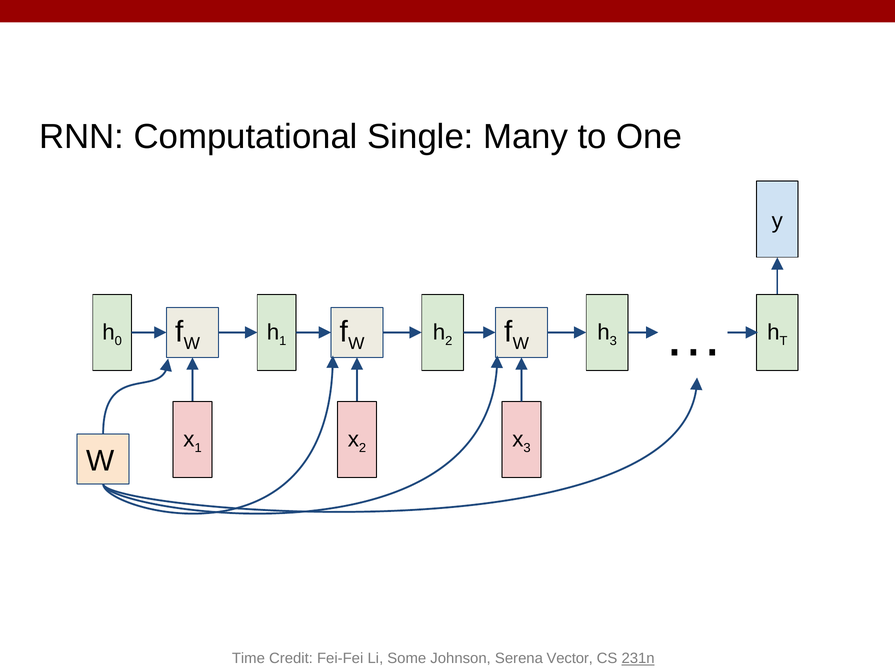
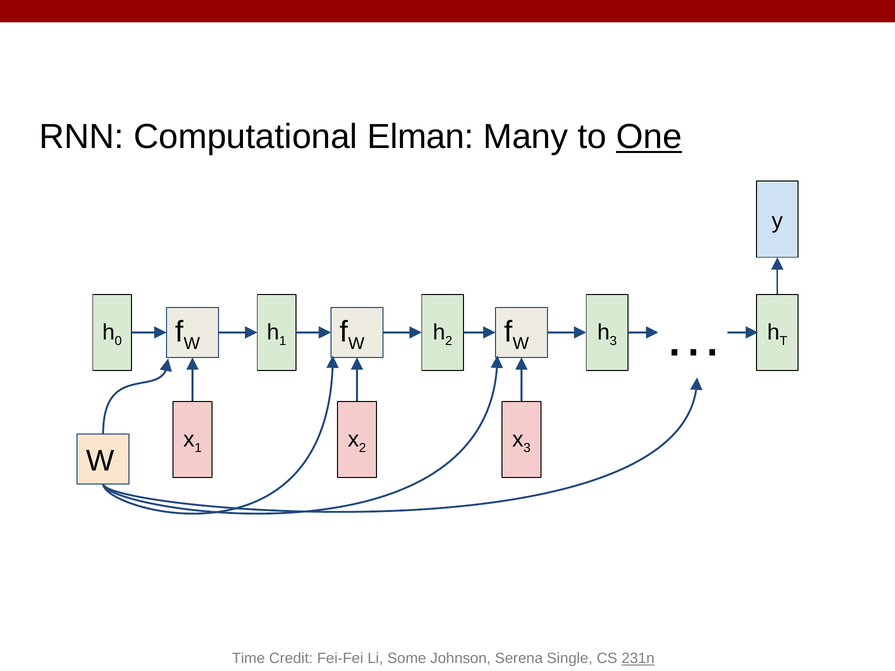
Single: Single -> Elman
One underline: none -> present
Vector: Vector -> Single
